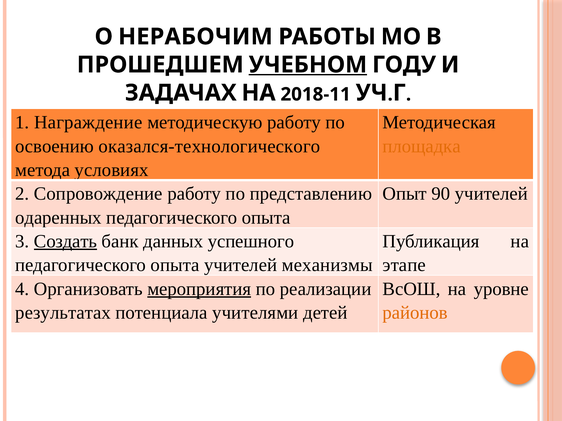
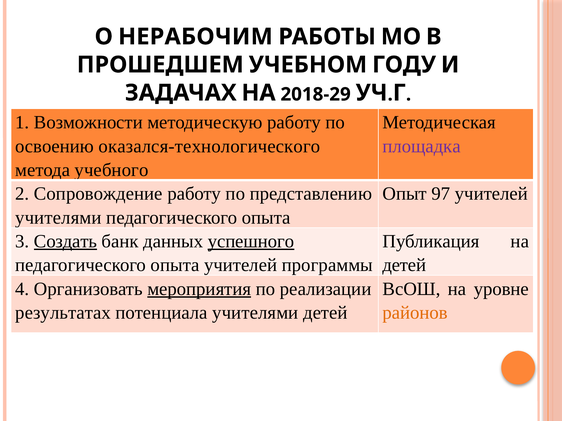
УЧЕБНОМ underline: present -> none
2018-11: 2018-11 -> 2018-29
Награждение: Награждение -> Возможности
площадка colour: orange -> purple
условиях: условиях -> учебного
90: 90 -> 97
одаренных at (58, 218): одаренных -> учителями
успешного underline: none -> present
механизмы: механизмы -> программы
этапе at (404, 265): этапе -> детей
